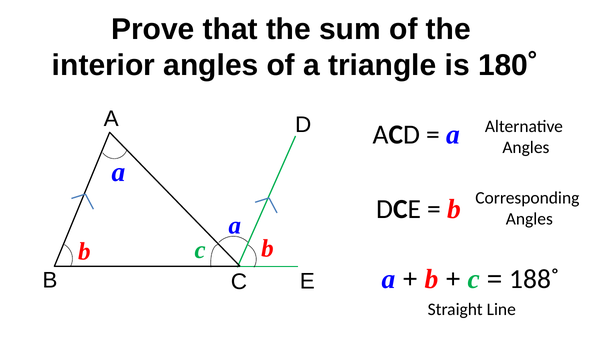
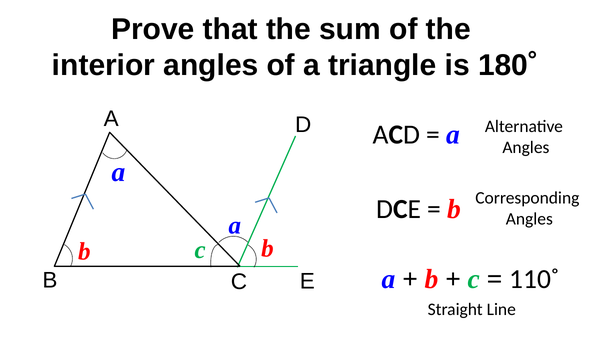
188˚: 188˚ -> 110˚
